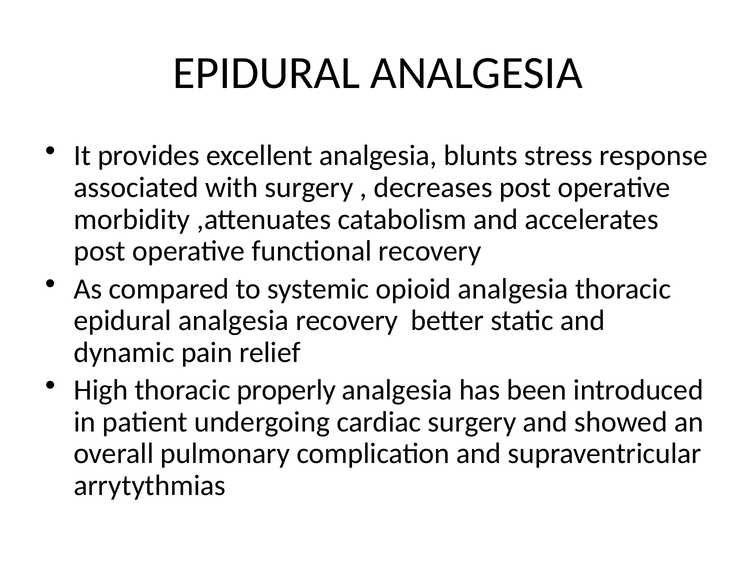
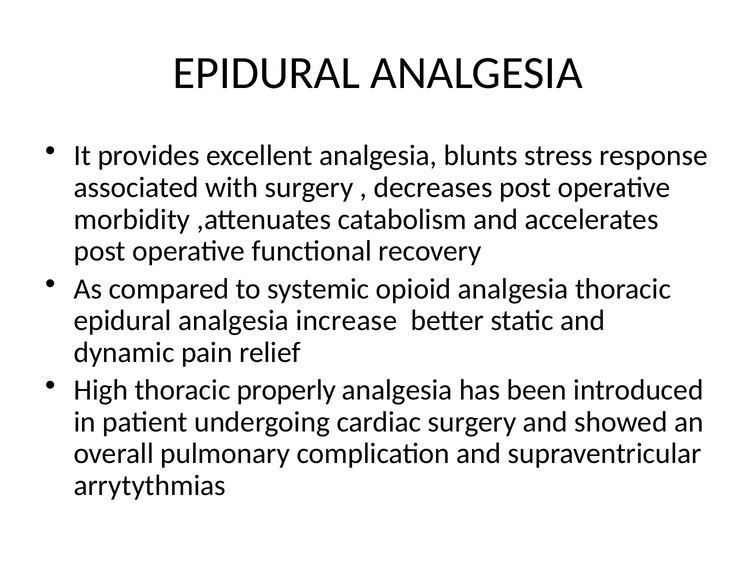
analgesia recovery: recovery -> increase
